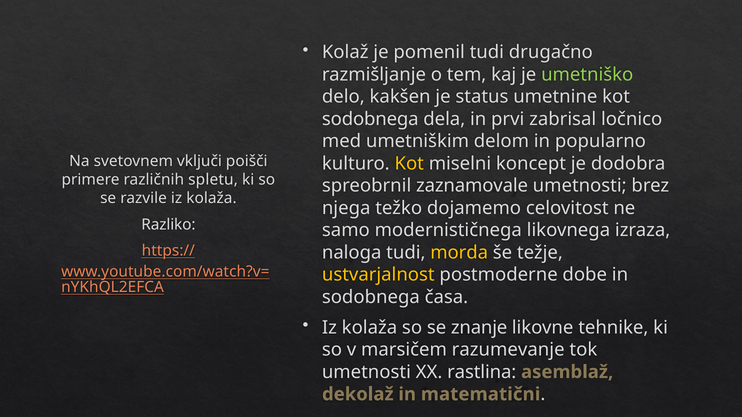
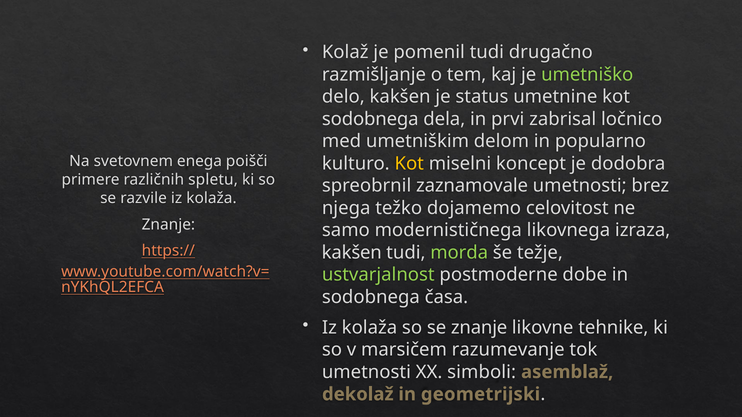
vključi: vključi -> enega
Razliko at (168, 225): Razliko -> Znanje
naloga at (352, 253): naloga -> kakšen
morda colour: yellow -> light green
ustvarjalnost colour: yellow -> light green
rastlina: rastlina -> simboli
matematični: matematični -> geometrijski
